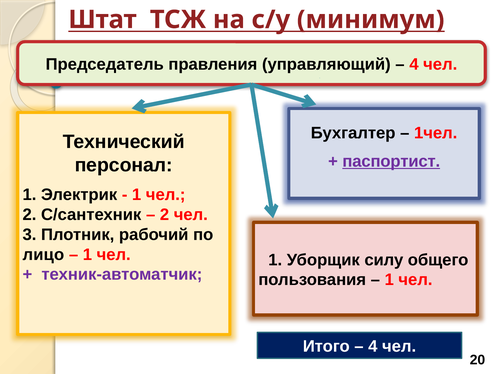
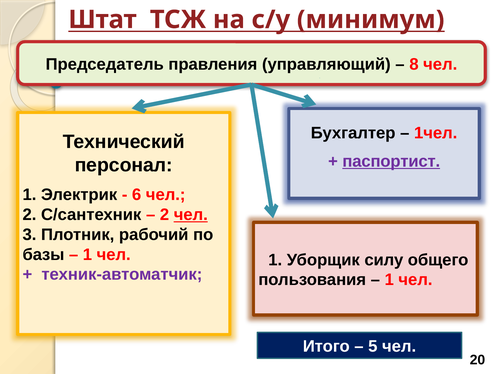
4 at (414, 64): 4 -> 8
1 at (137, 195): 1 -> 6
чел at (191, 215) underline: none -> present
лицо: лицо -> базы
4 at (373, 347): 4 -> 5
